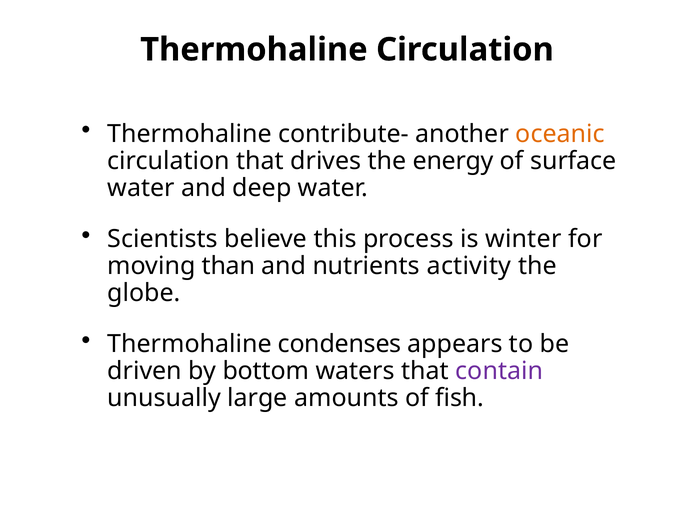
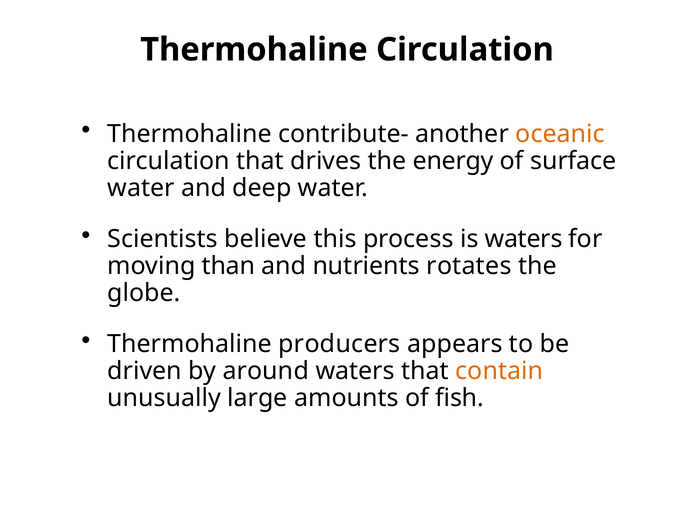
is winter: winter -> waters
activity: activity -> rotates
condenses: condenses -> producers
bottom: bottom -> around
contain colour: purple -> orange
